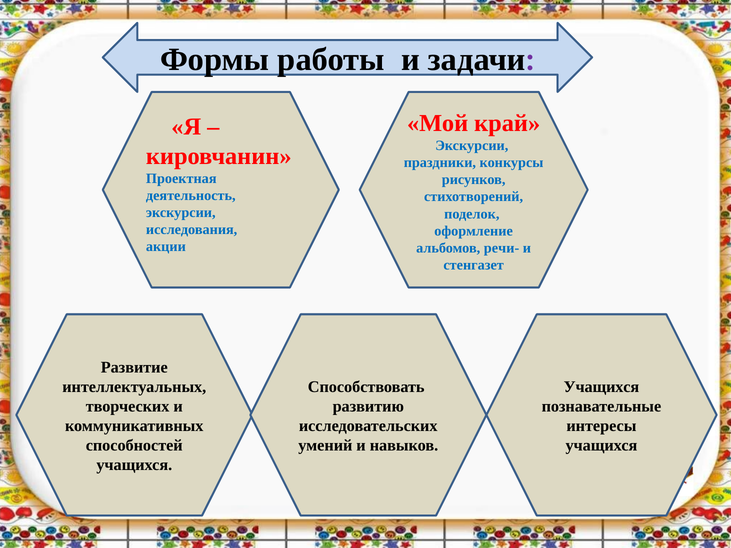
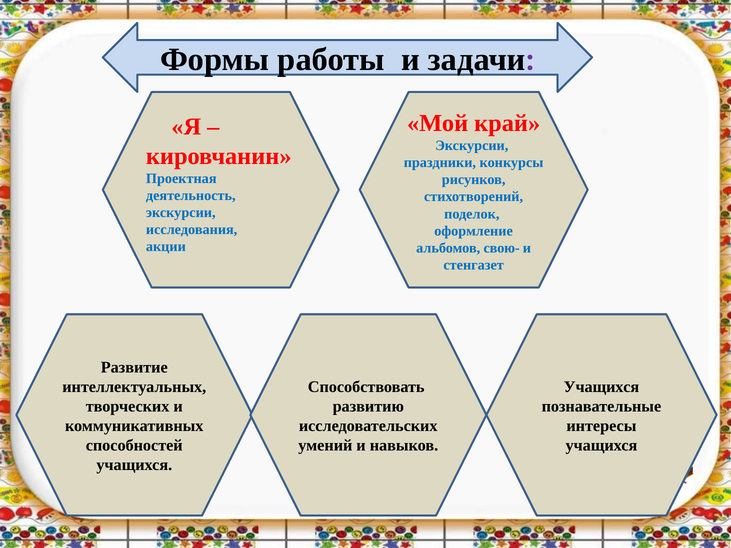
речи-: речи- -> свою-
